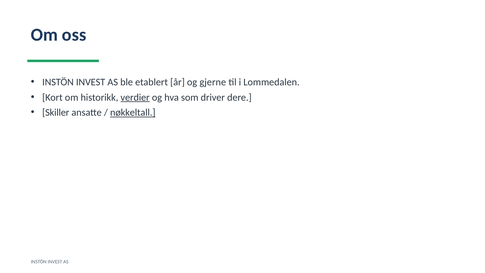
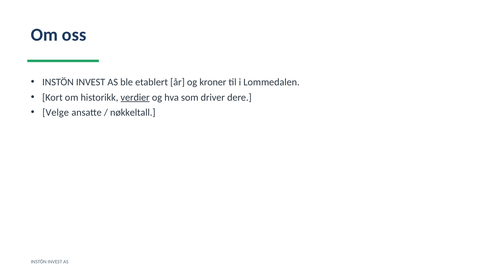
gjerne: gjerne -> kroner
Skiller: Skiller -> Velge
nøkkeltall underline: present -> none
